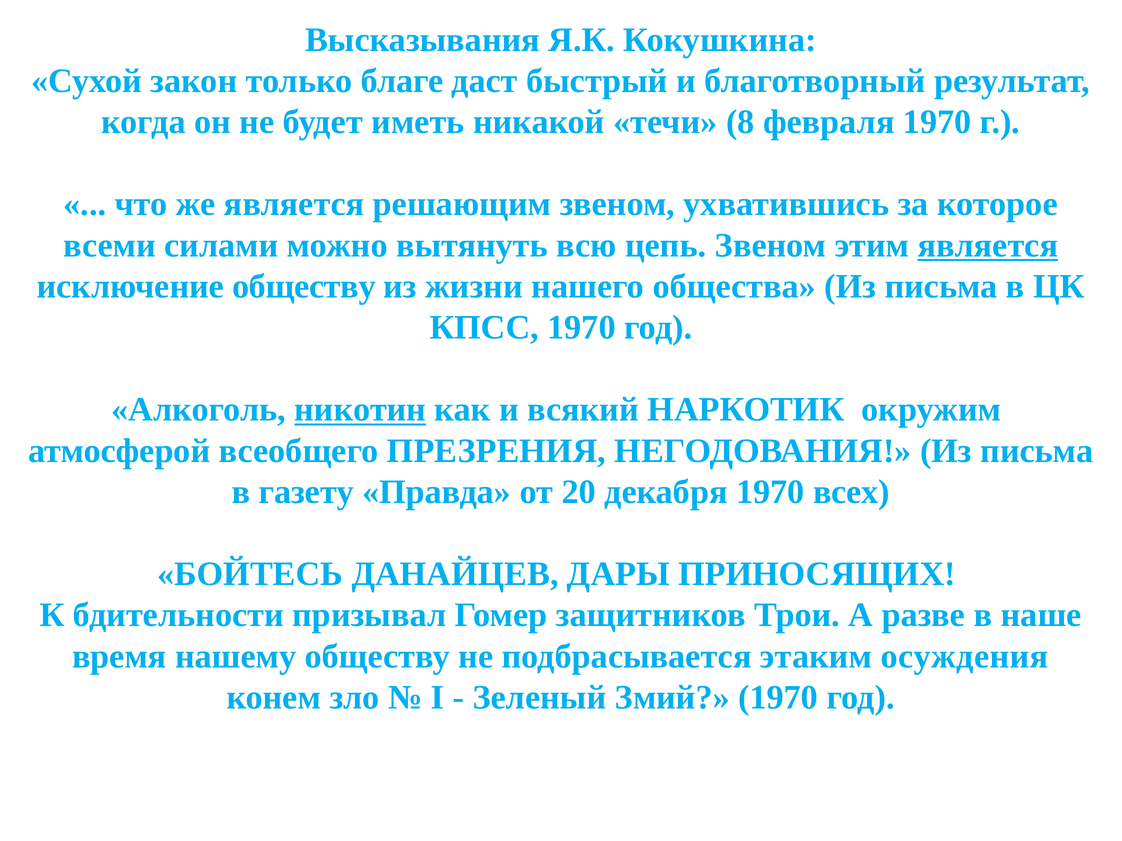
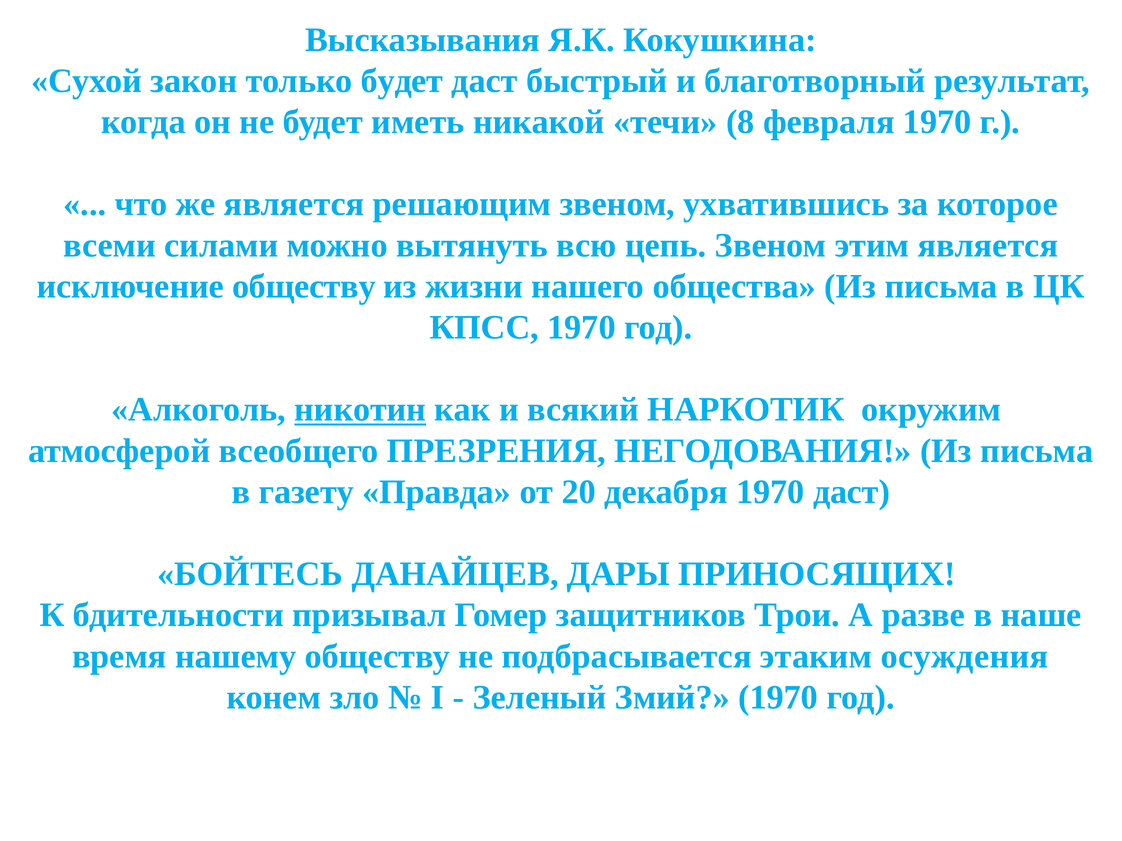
только благе: благе -> будет
является at (988, 245) underline: present -> none
1970 всех: всех -> даст
